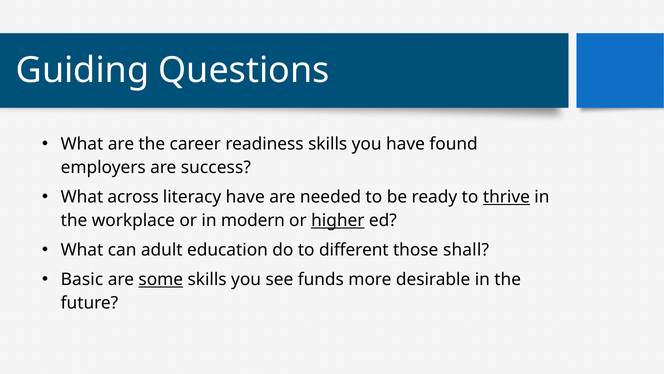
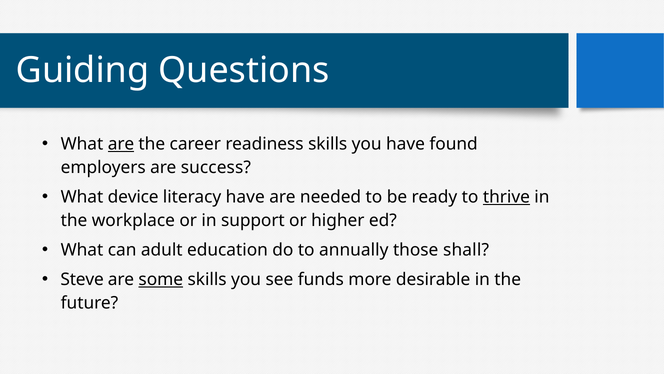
are at (121, 144) underline: none -> present
across: across -> device
modern: modern -> support
higher underline: present -> none
different: different -> annually
Basic: Basic -> Steve
